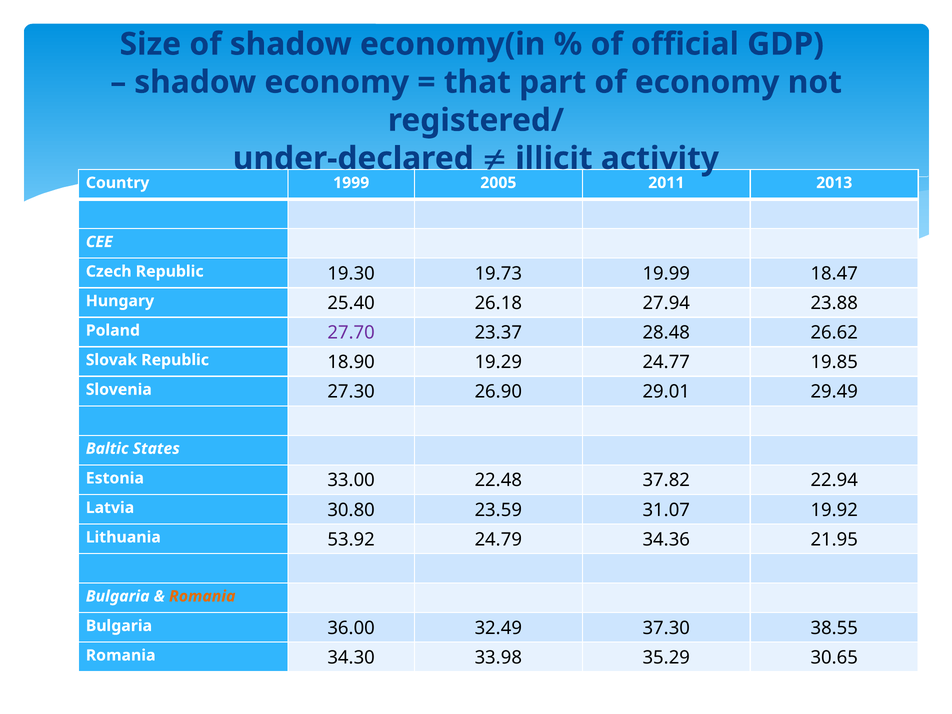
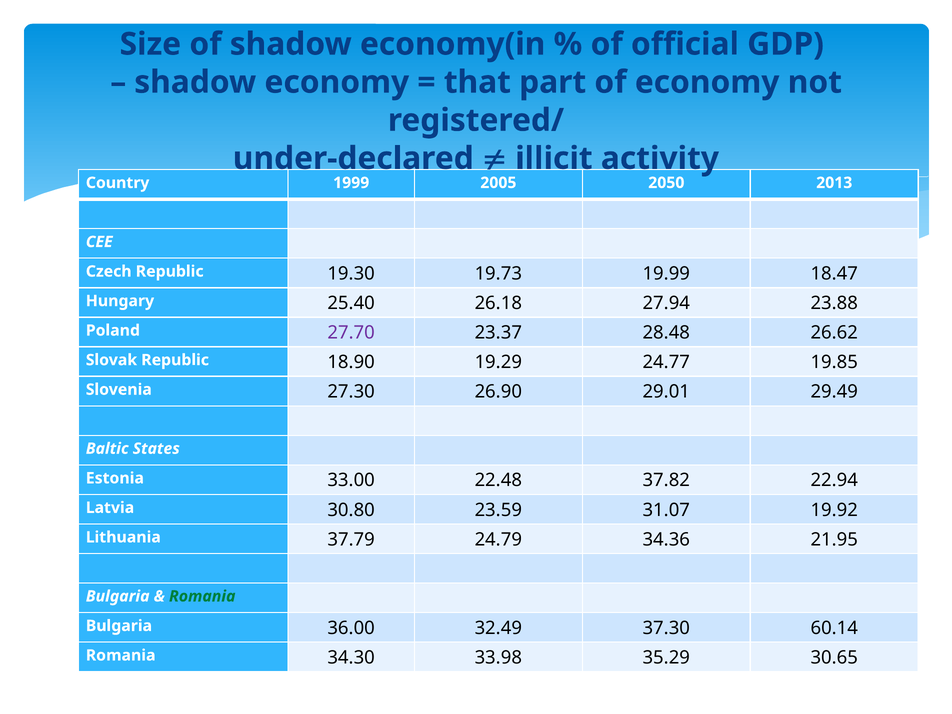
2011: 2011 -> 2050
53.92: 53.92 -> 37.79
Romania at (202, 596) colour: orange -> green
38.55: 38.55 -> 60.14
